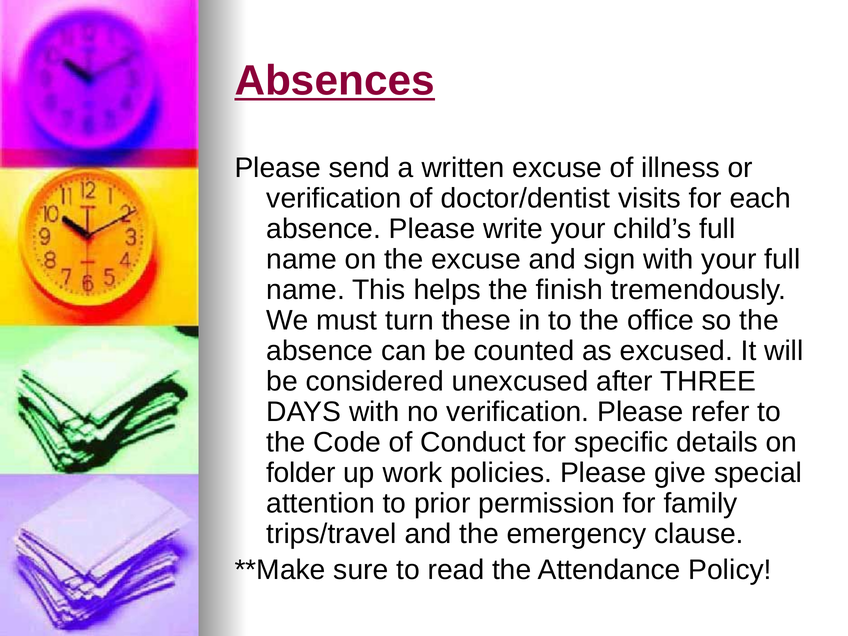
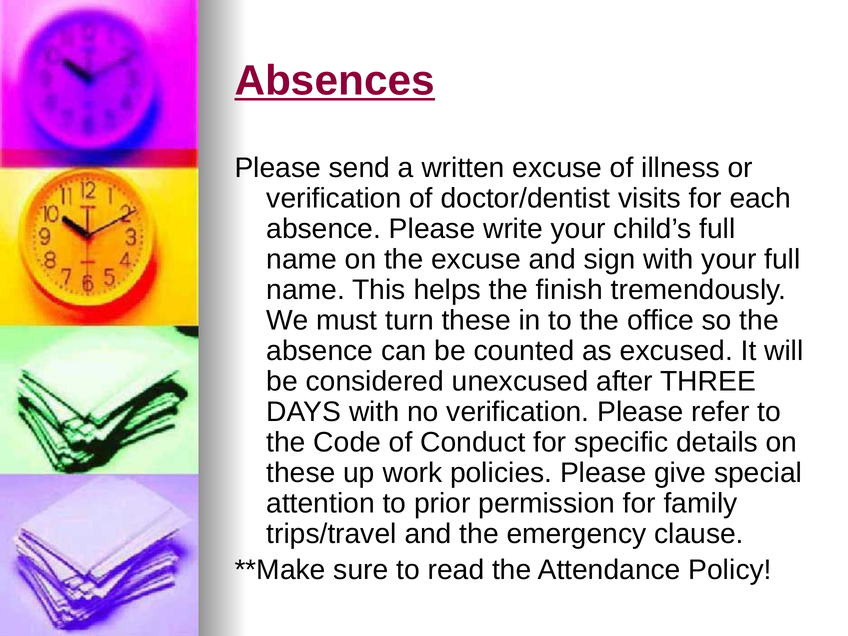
folder at (301, 473): folder -> these
